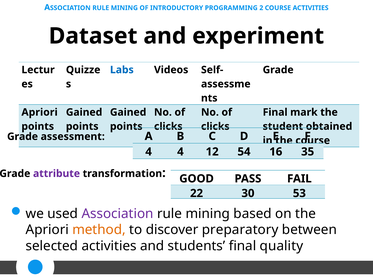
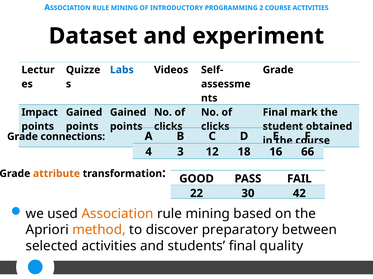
Apriori at (40, 113): Apriori -> Impact
assessment: assessment -> connections
4 4: 4 -> 3
54: 54 -> 18
35: 35 -> 66
attribute colour: purple -> orange
53: 53 -> 42
Association at (118, 214) colour: purple -> orange
